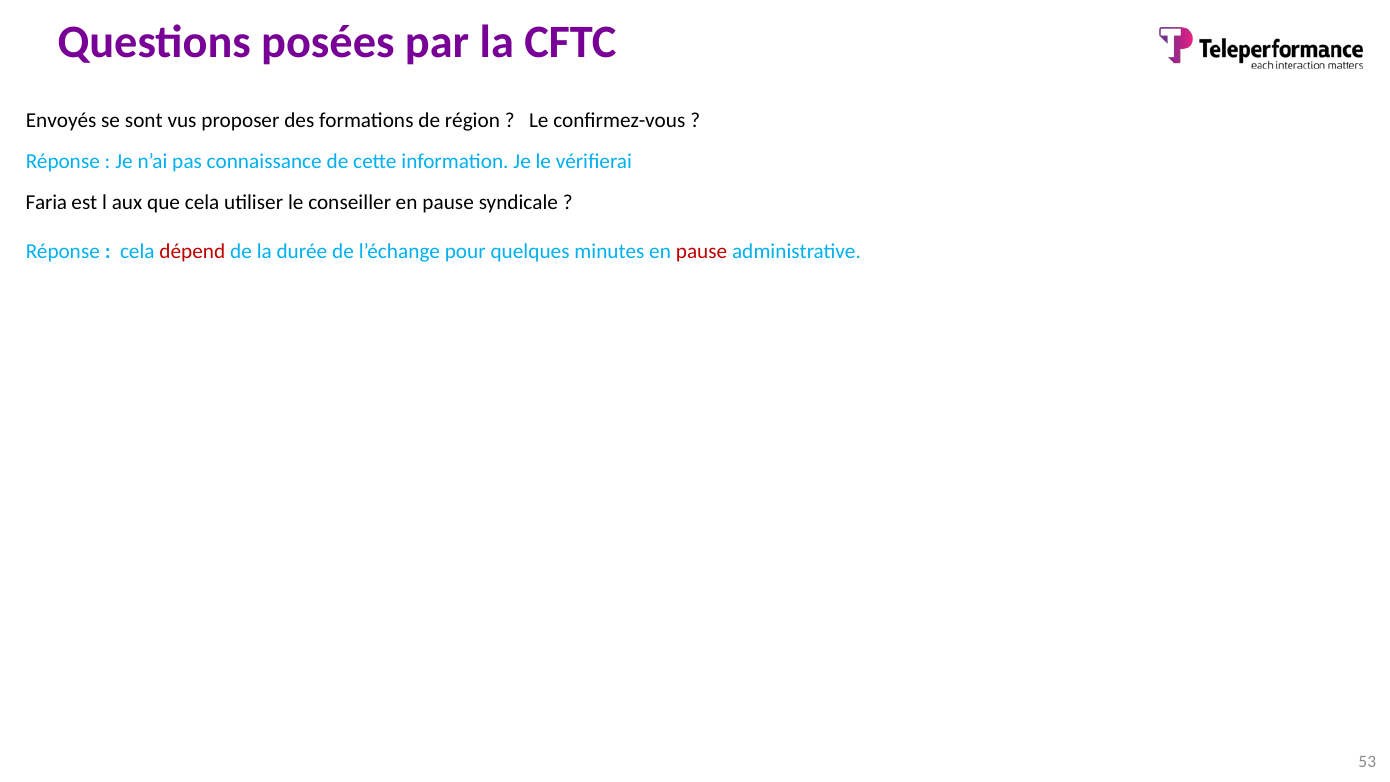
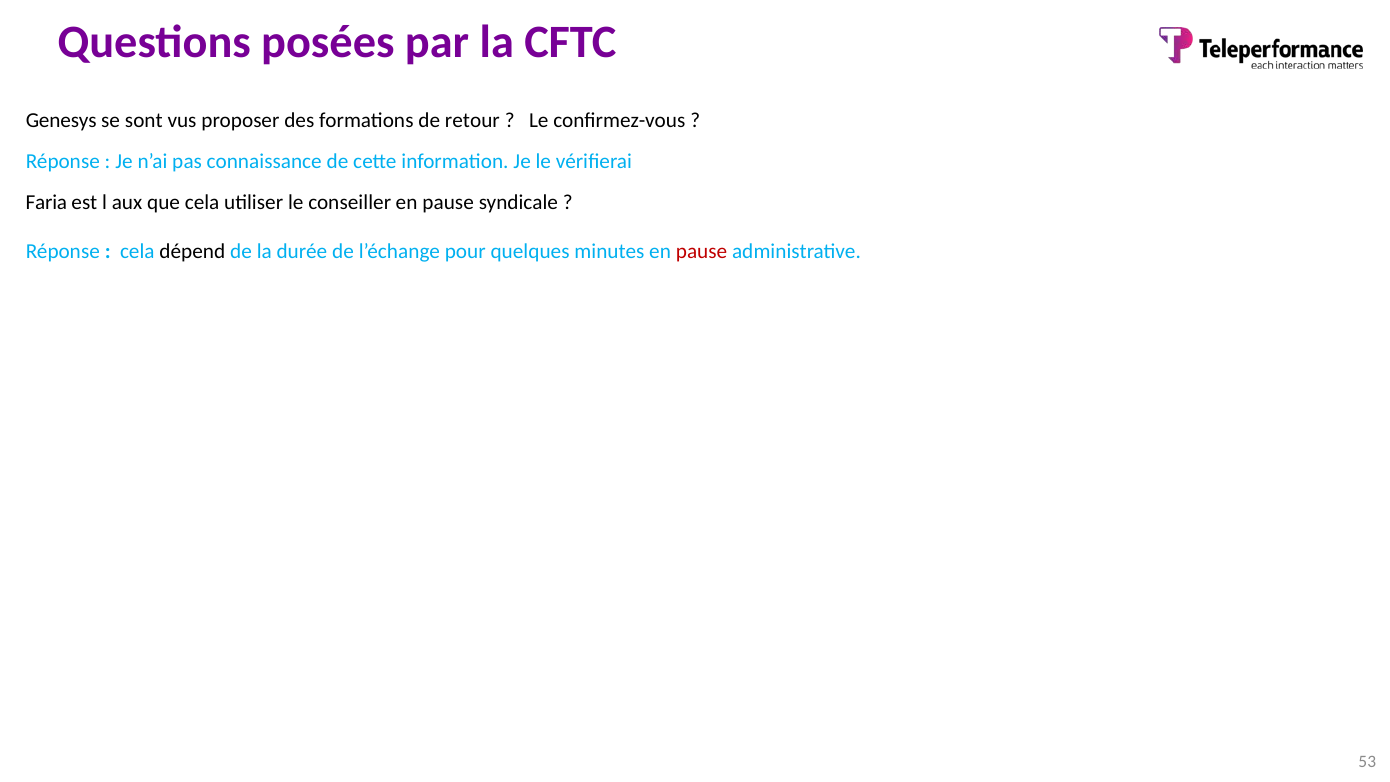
Envoyés: Envoyés -> Genesys
région: région -> retour
dépend colour: red -> black
